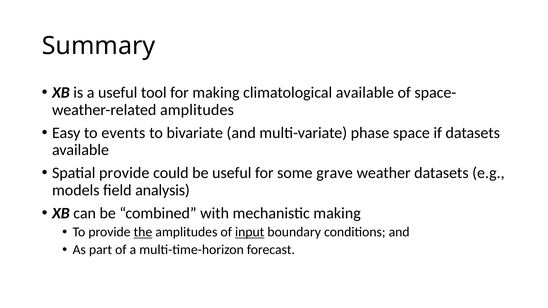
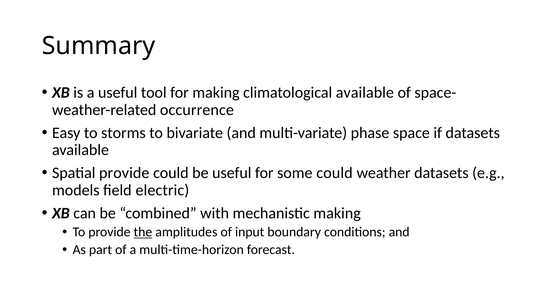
amplitudes at (197, 110): amplitudes -> occurrence
events: events -> storms
some grave: grave -> could
analysis: analysis -> electric
input underline: present -> none
